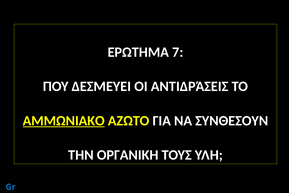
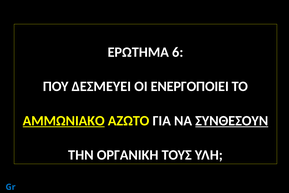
7: 7 -> 6
ΑΝΤΙΔΡΆΣΕΙΣ: ΑΝΤΙΔΡΆΣΕΙΣ -> ΕΝΕΡΓΟΠΟΙΕΙ
ΣΥΝΘΕΣΟΥΝ underline: none -> present
